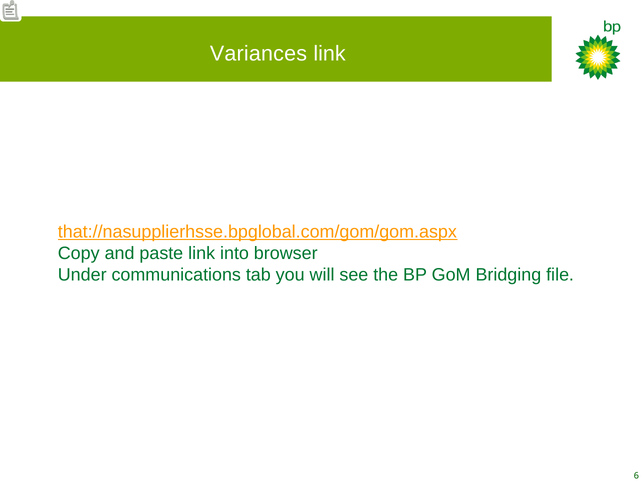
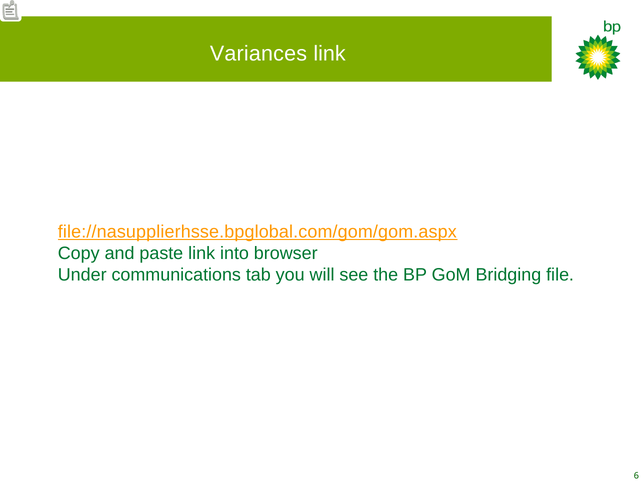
that://nasupplierhsse.bpglobal.com/gom/gom.aspx: that://nasupplierhsse.bpglobal.com/gom/gom.aspx -> file://nasupplierhsse.bpglobal.com/gom/gom.aspx
